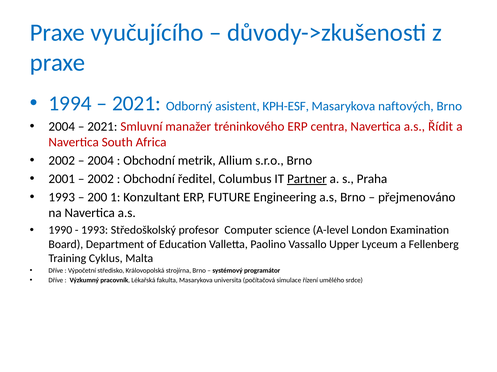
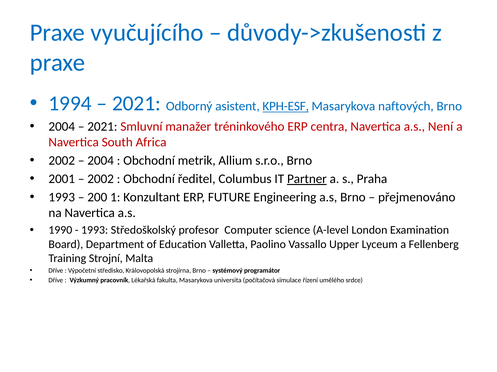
KPH-ESF underline: none -> present
Řídit: Řídit -> Není
Cyklus: Cyklus -> Strojní
